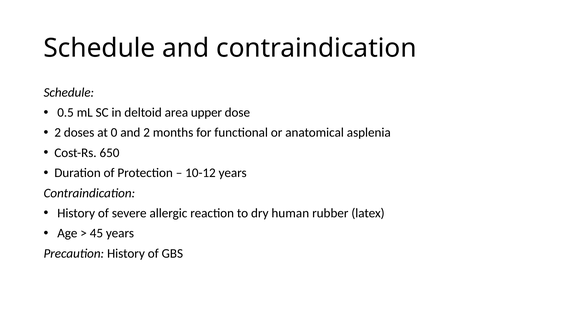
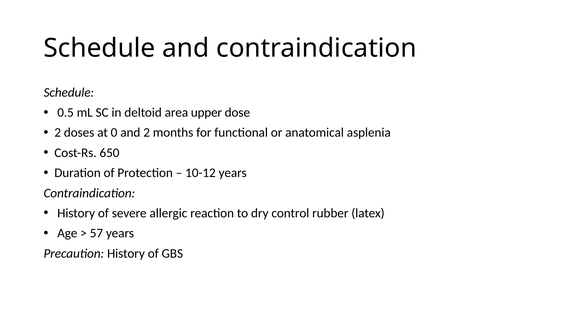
human: human -> control
45: 45 -> 57
